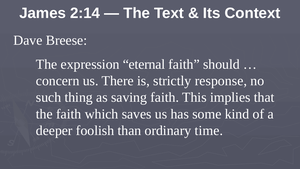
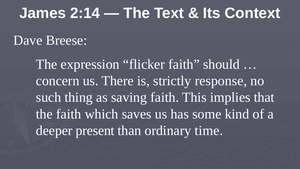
eternal: eternal -> flicker
foolish: foolish -> present
